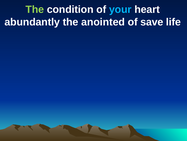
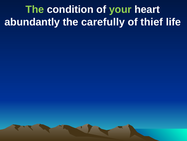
your colour: light blue -> light green
anointed: anointed -> carefully
save: save -> thief
